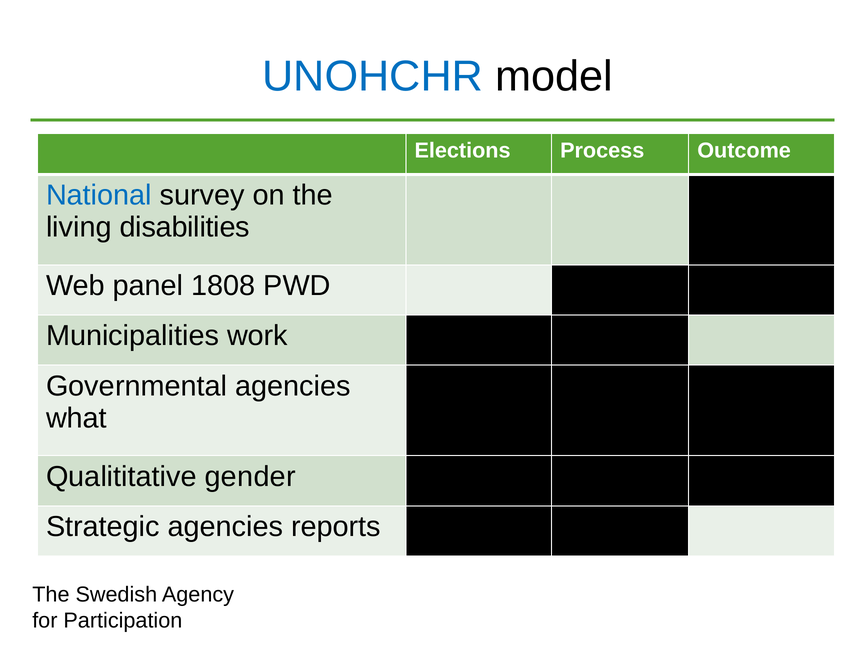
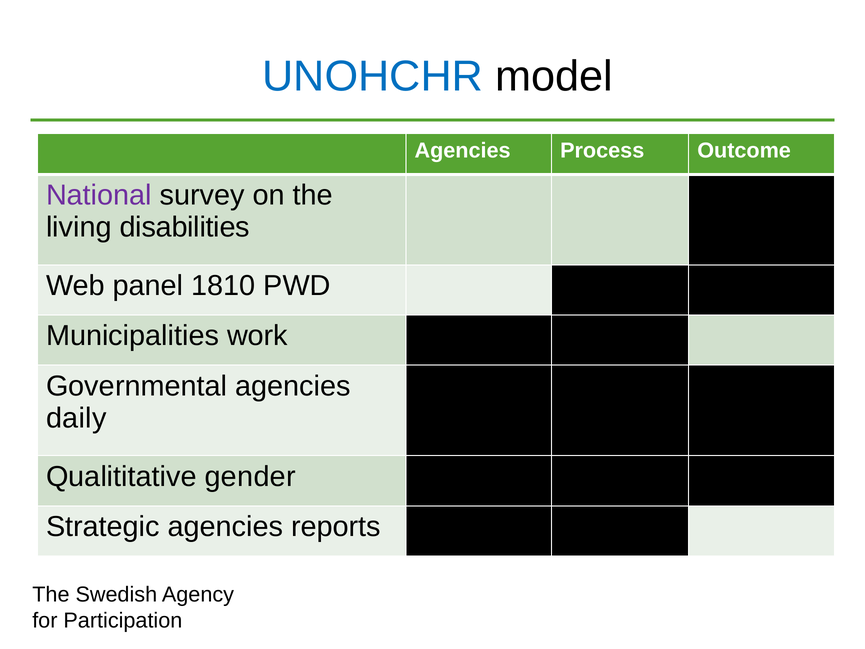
Elections at (463, 150): Elections -> Agencies
National colour: blue -> purple
1808: 1808 -> 1810
what: what -> daily
